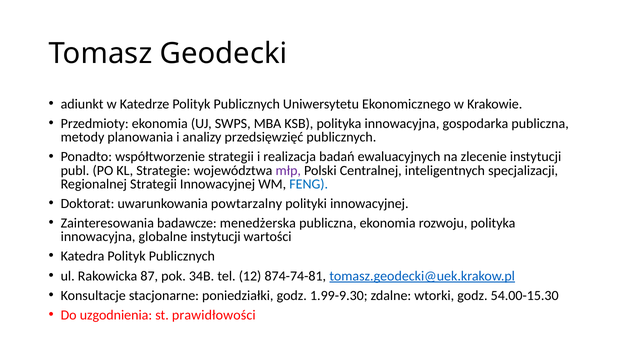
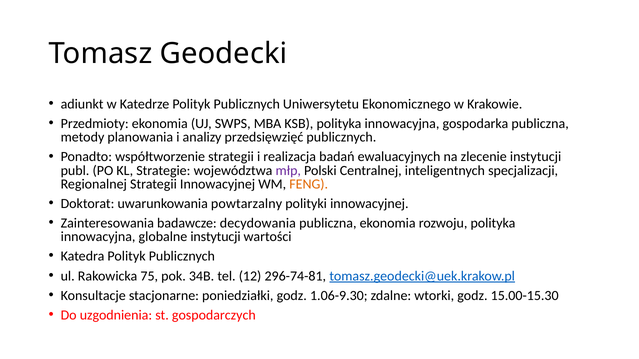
FENG colour: blue -> orange
menedżerska: menedżerska -> decydowania
87: 87 -> 75
874-74-81: 874-74-81 -> 296-74-81
1.99-9.30: 1.99-9.30 -> 1.06-9.30
54.00-15.30: 54.00-15.30 -> 15.00-15.30
prawidłowości: prawidłowości -> gospodarczych
